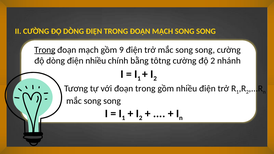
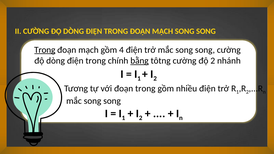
9: 9 -> 4
nhiều at (96, 61): nhiều -> trong
bằng underline: none -> present
